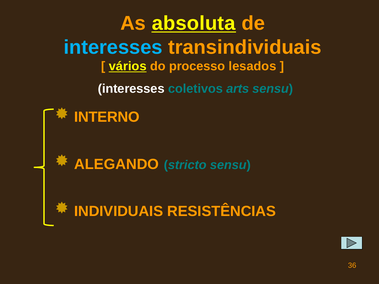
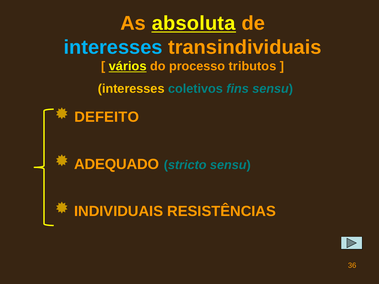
lesados: lesados -> tributos
interesses at (131, 89) colour: white -> yellow
arts: arts -> fins
INTERNO: INTERNO -> DEFEITO
ALEGANDO: ALEGANDO -> ADEQUADO
